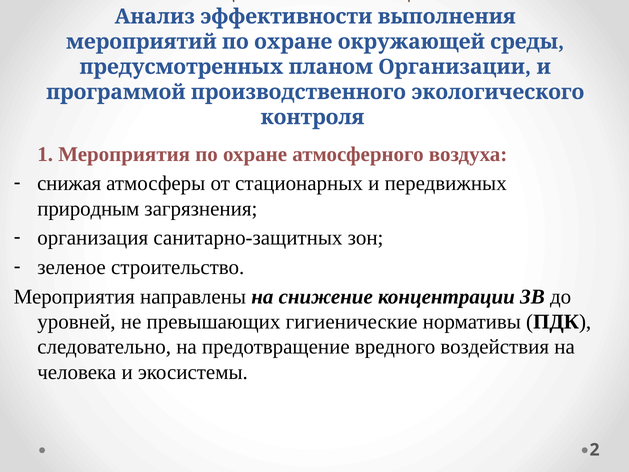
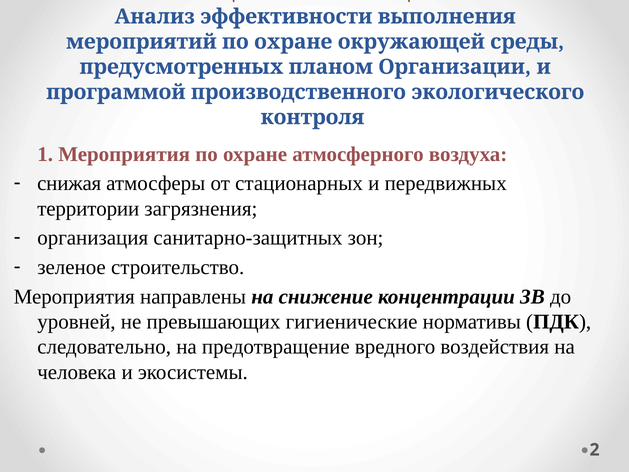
природным: природным -> территории
